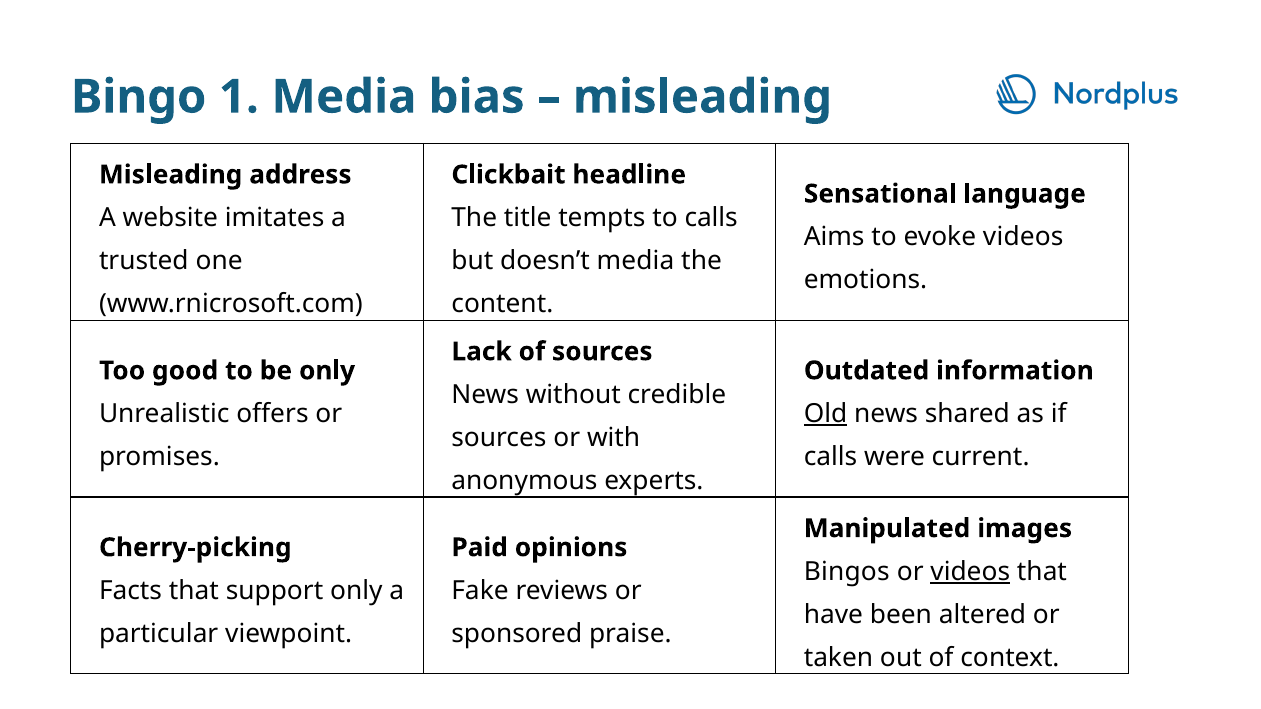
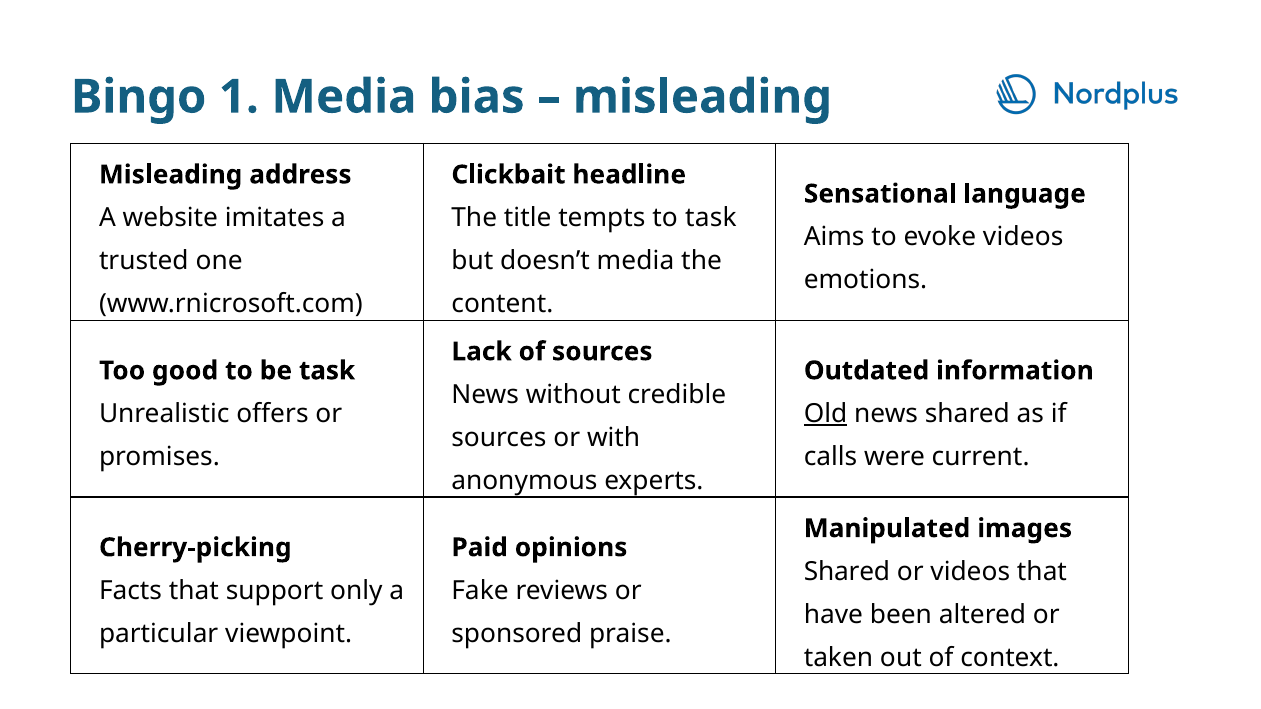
to calls: calls -> task
be only: only -> task
Bingos at (847, 572): Bingos -> Shared
videos at (970, 572) underline: present -> none
